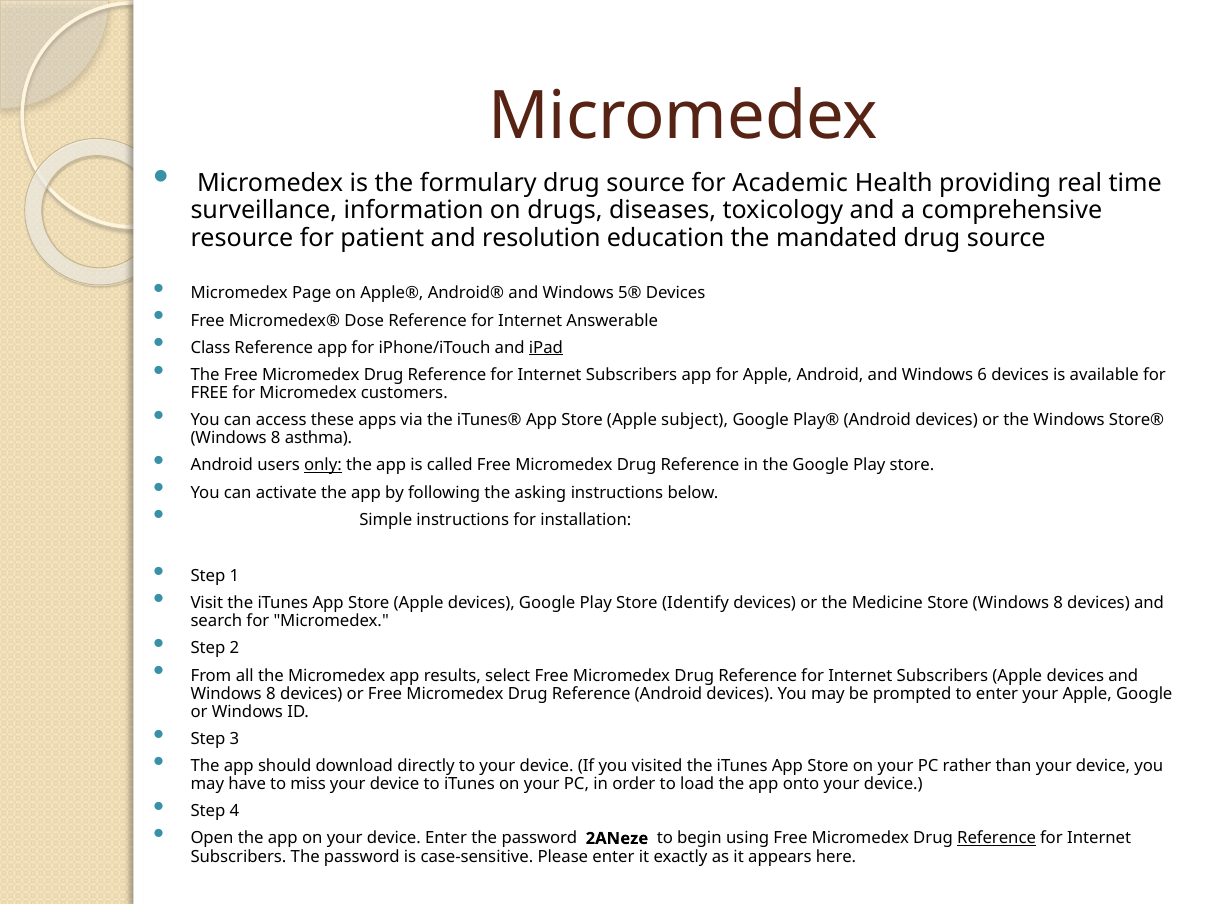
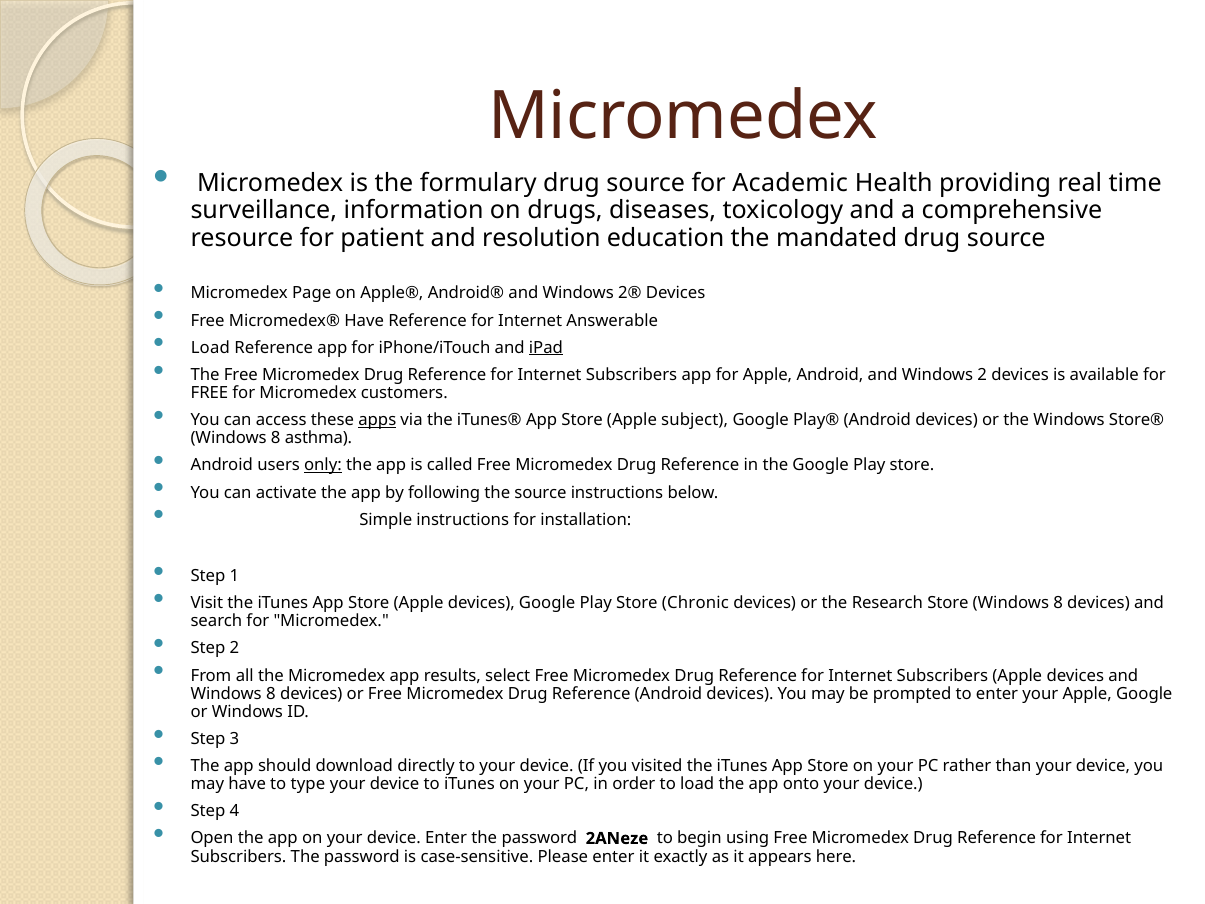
5®: 5® -> 2®
Micromedex® Dose: Dose -> Have
Class at (211, 348): Class -> Load
Windows 6: 6 -> 2
apps underline: none -> present
the asking: asking -> source
Identify: Identify -> Chronic
Medicine: Medicine -> Research
miss: miss -> type
Reference at (997, 838) underline: present -> none
